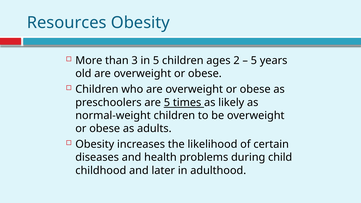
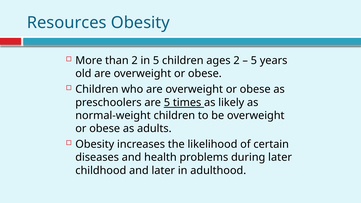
than 3: 3 -> 2
during child: child -> later
